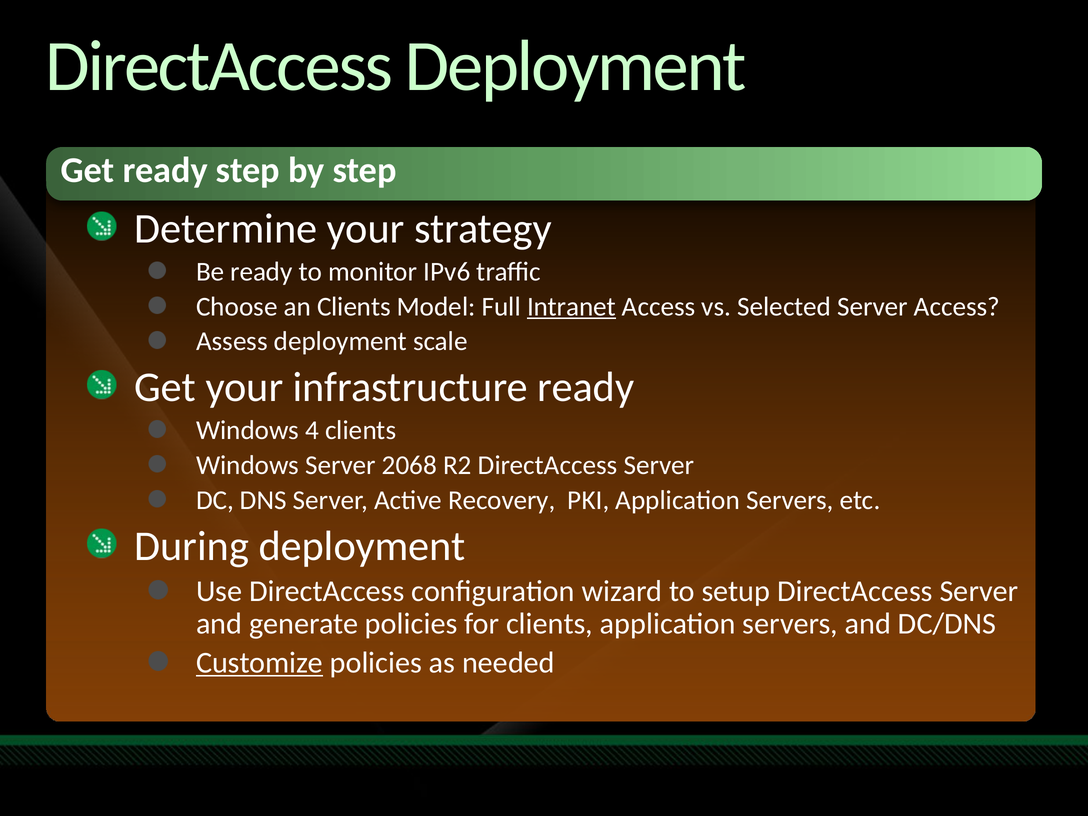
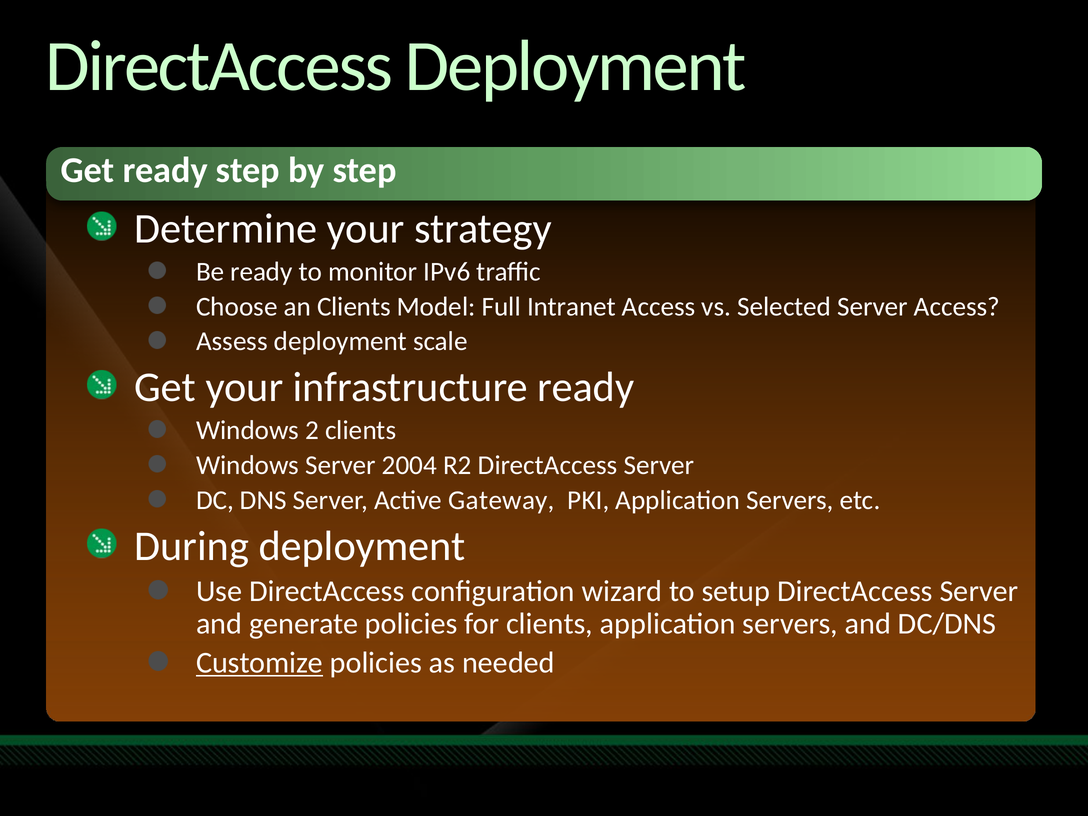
Intranet underline: present -> none
4: 4 -> 2
2068: 2068 -> 2004
Recovery: Recovery -> Gateway
